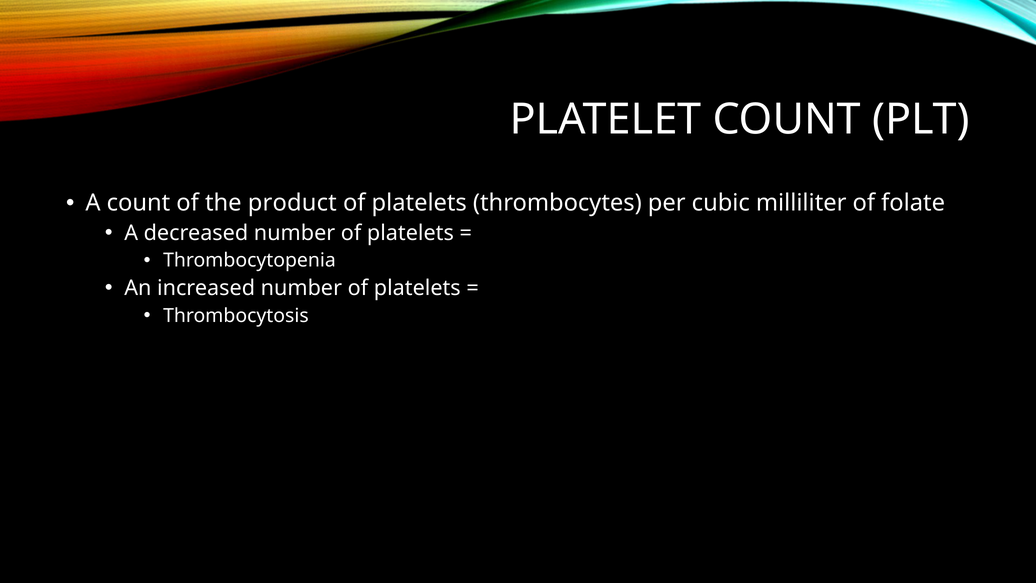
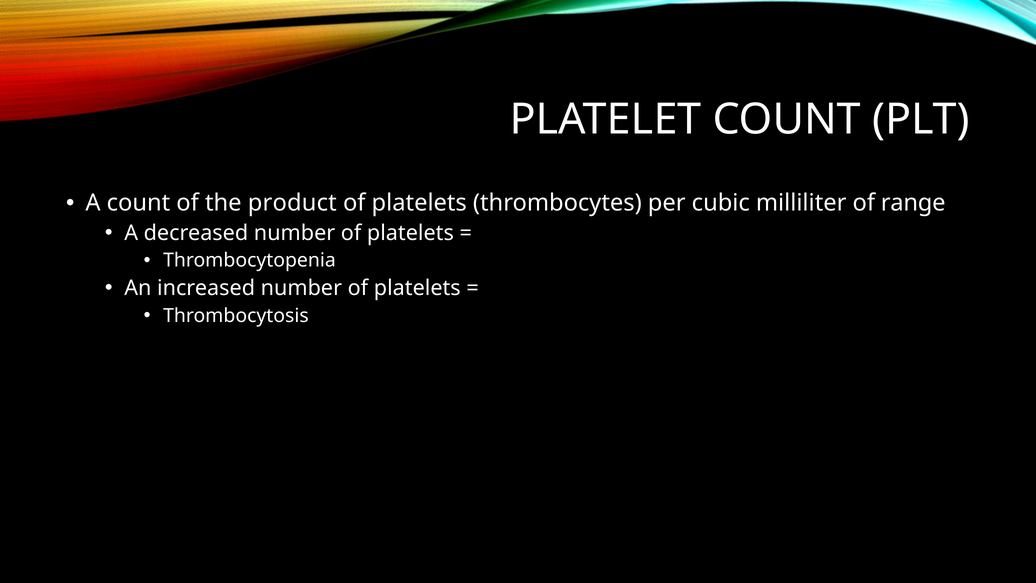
folate: folate -> range
